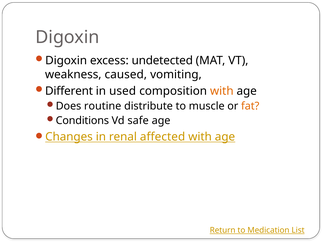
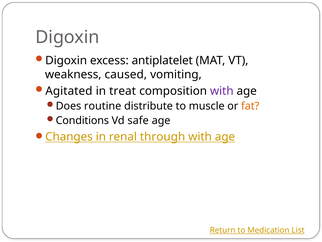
undetected: undetected -> antiplatelet
Different: Different -> Agitated
used: used -> treat
with at (222, 91) colour: orange -> purple
affected: affected -> through
